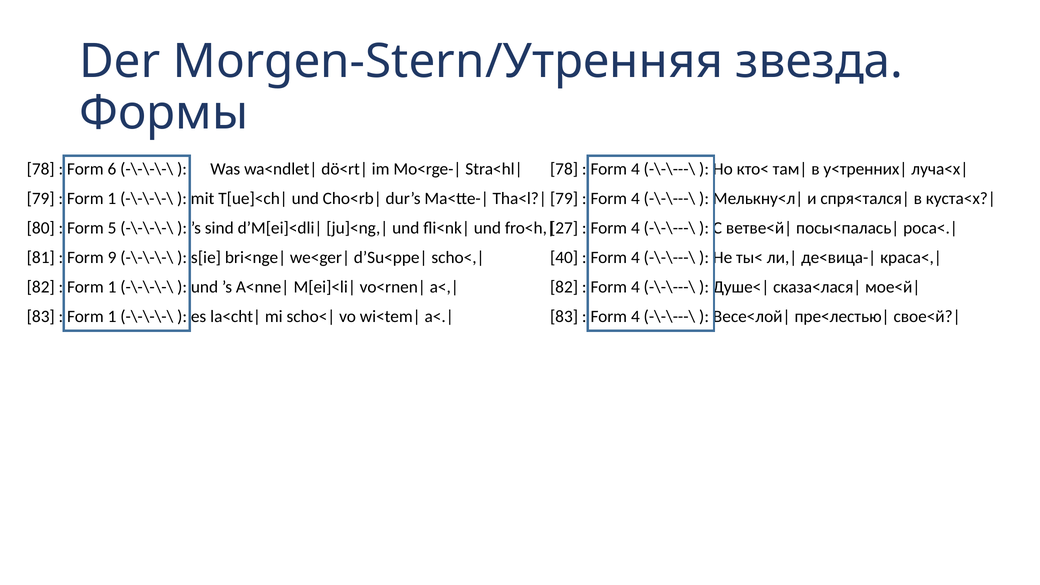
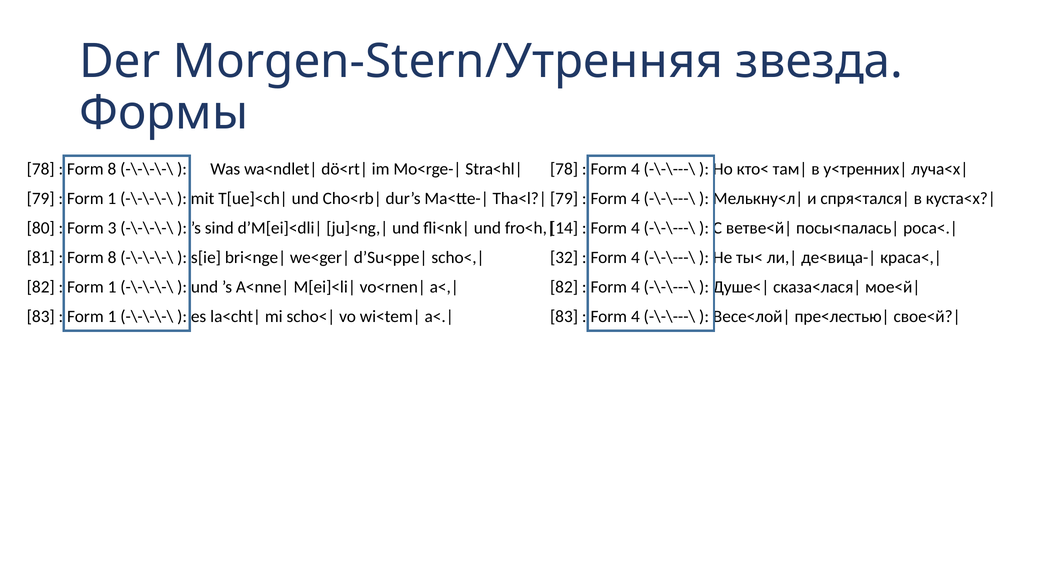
6 at (112, 169): 6 -> 8
5: 5 -> 3
27: 27 -> 14
9 at (112, 257): 9 -> 8
40: 40 -> 32
